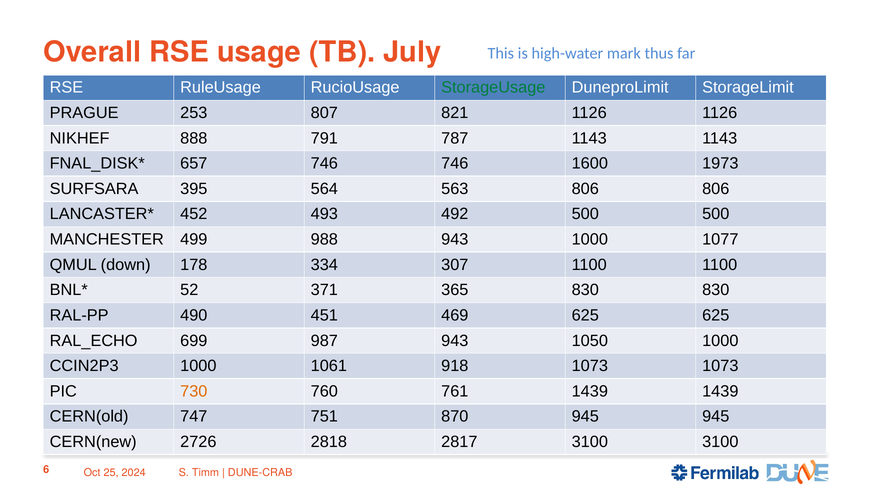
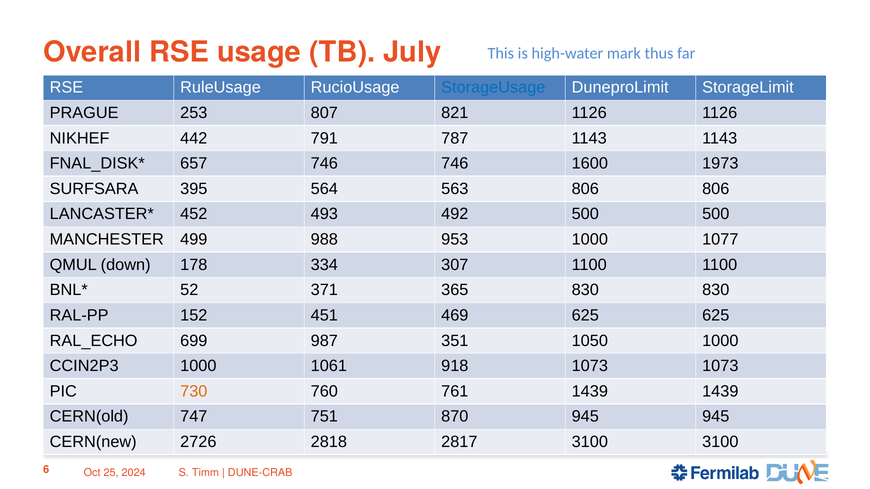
StorageUsage colour: green -> blue
888: 888 -> 442
988 943: 943 -> 953
490: 490 -> 152
987 943: 943 -> 351
